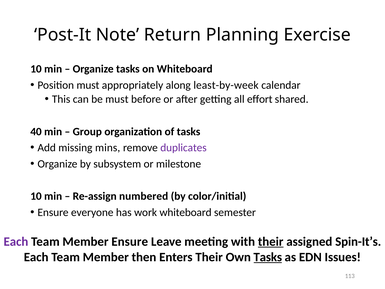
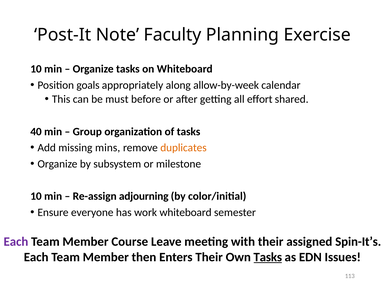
Return: Return -> Faculty
Position must: must -> goals
least-by-week: least-by-week -> allow-by-week
duplicates colour: purple -> orange
numbered: numbered -> adjourning
Member Ensure: Ensure -> Course
their at (271, 241) underline: present -> none
